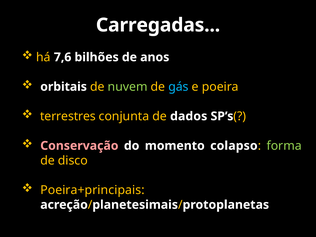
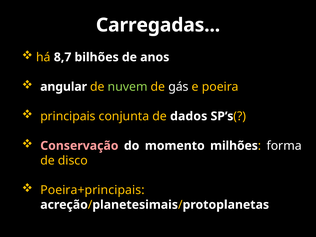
7,6: 7,6 -> 8,7
orbitais: orbitais -> angular
gás colour: light blue -> white
terrestres: terrestres -> principais
colapso: colapso -> milhões
forma colour: light green -> white
